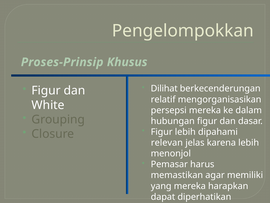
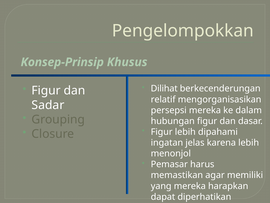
Proses-Prinsip: Proses-Prinsip -> Konsep-Prinsip
White: White -> Sadar
relevan: relevan -> ingatan
